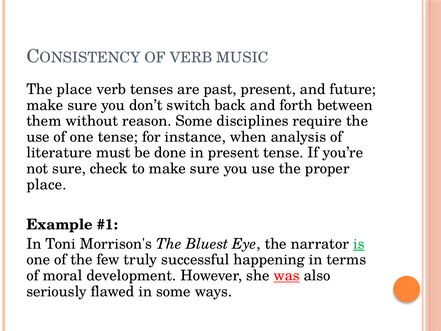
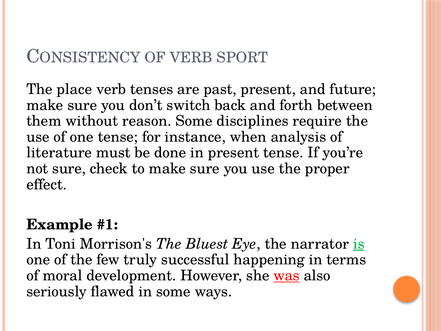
MUSIC: MUSIC -> SPORT
place at (46, 184): place -> effect
